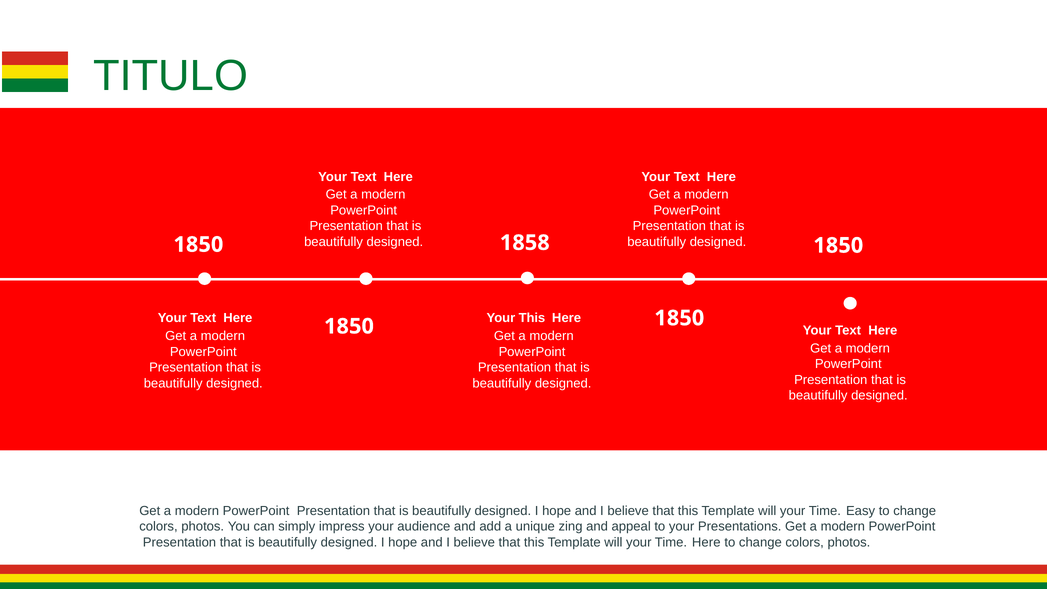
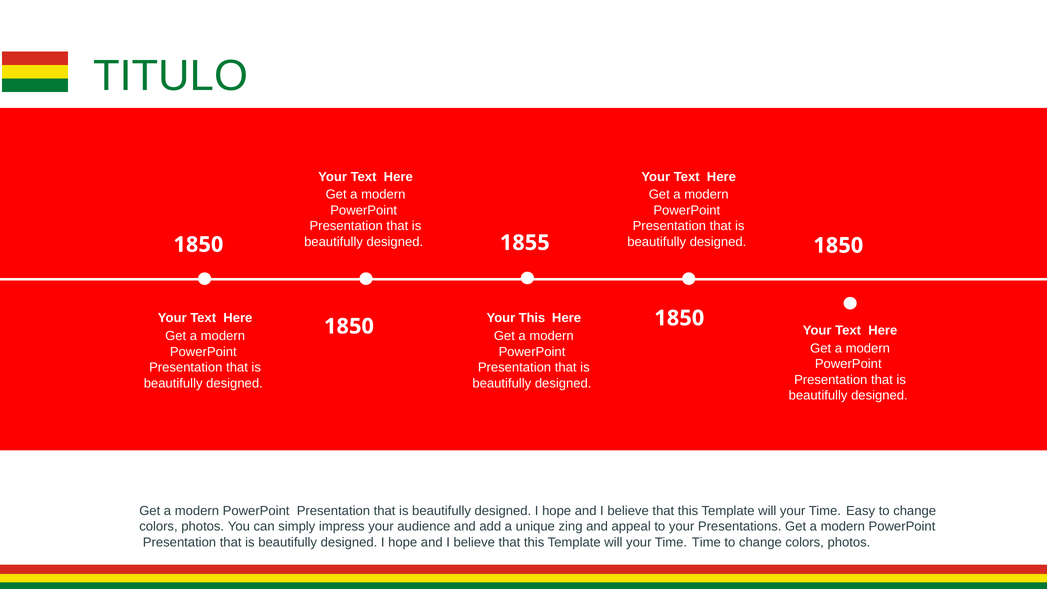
1858: 1858 -> 1855
Time Here: Here -> Time
